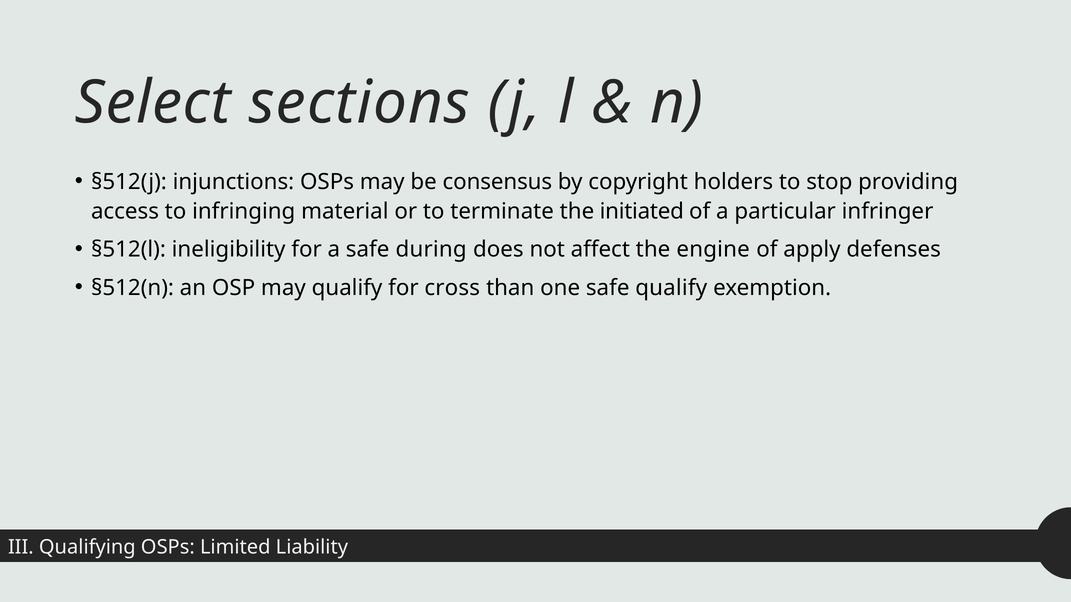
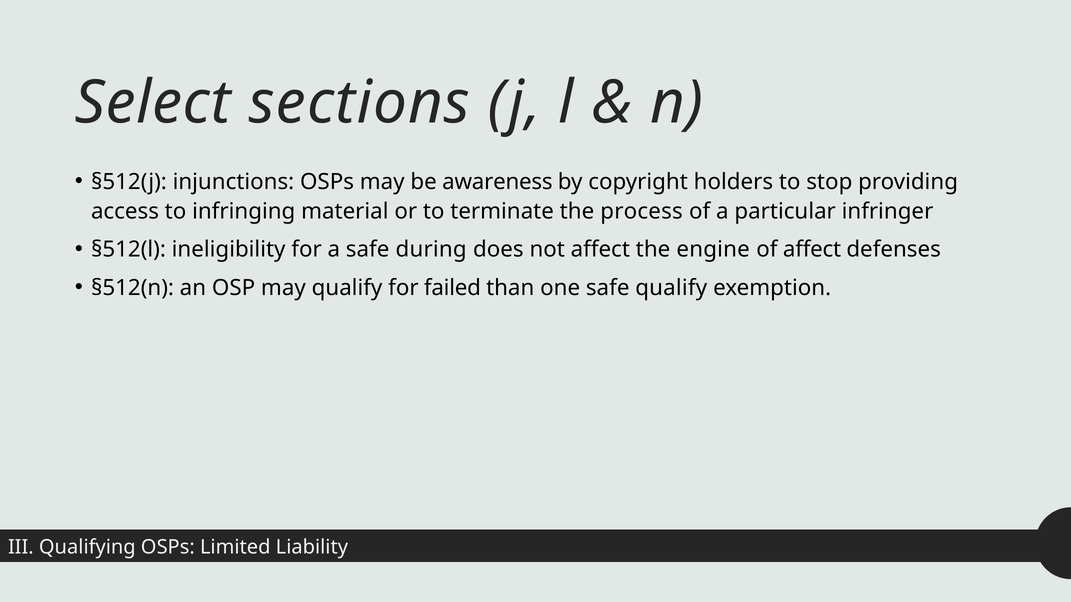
consensus: consensus -> awareness
initiated: initiated -> process
of apply: apply -> affect
cross: cross -> failed
